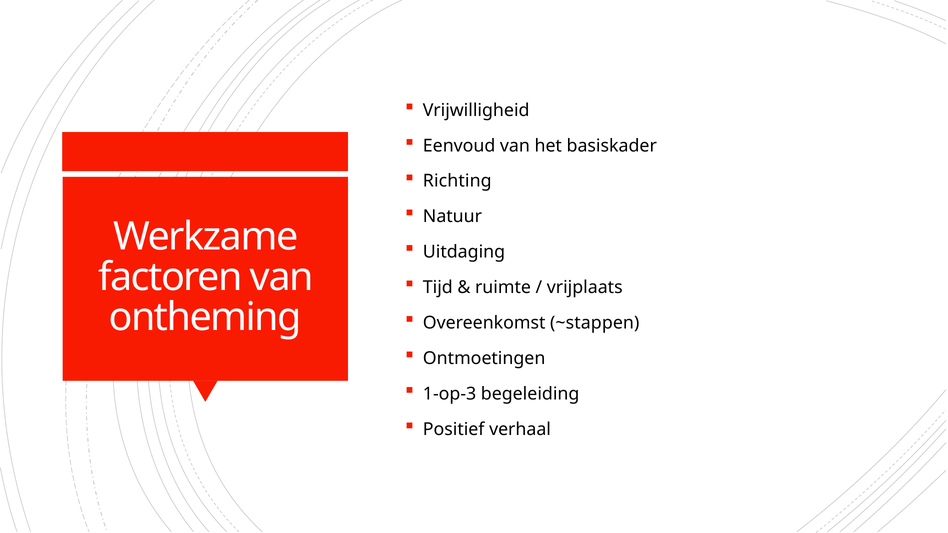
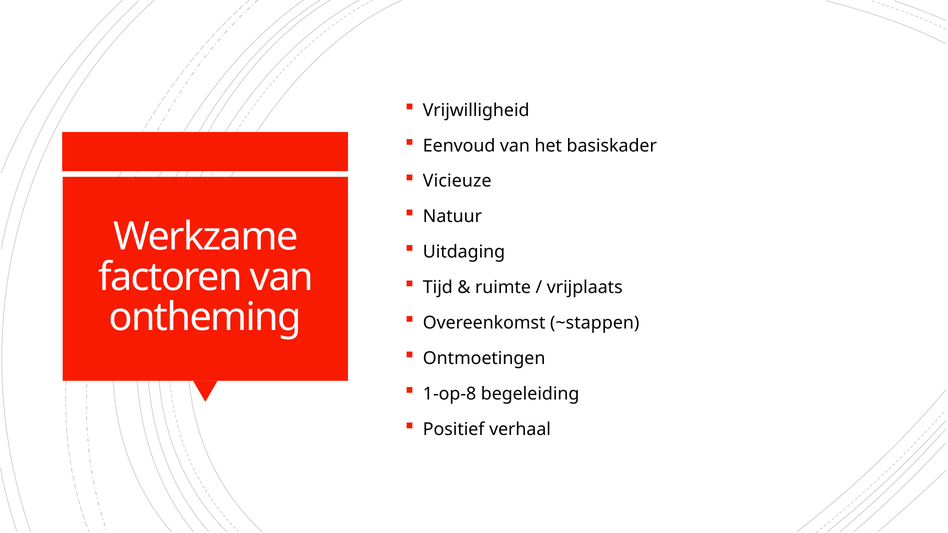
Richting: Richting -> Vicieuze
1-op-3: 1-op-3 -> 1-op-8
